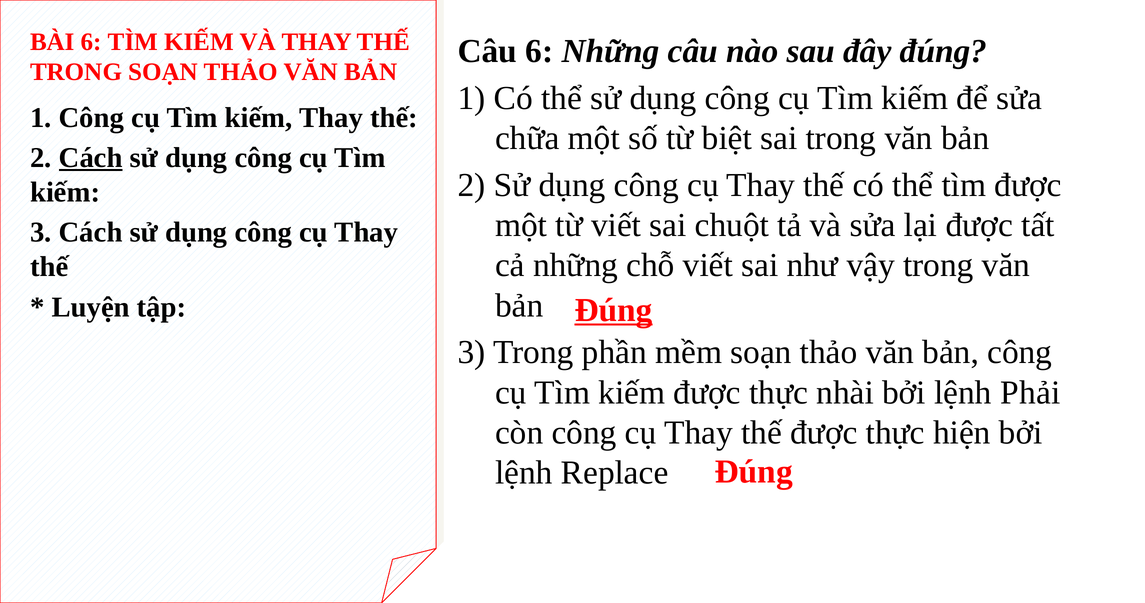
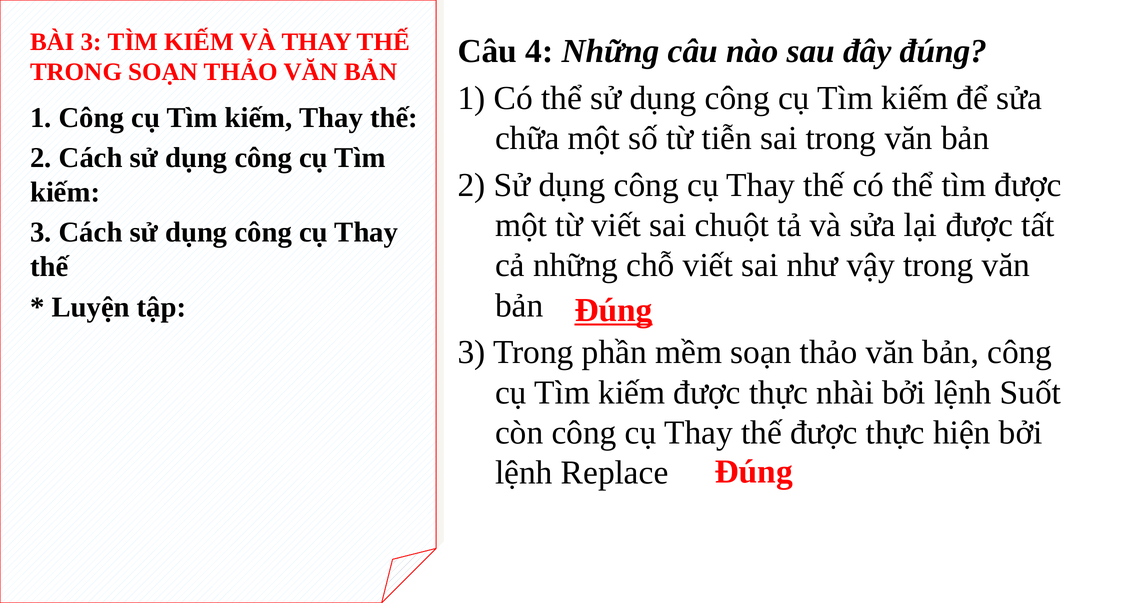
BÀI 6: 6 -> 3
Câu 6: 6 -> 4
biệt: biệt -> tiễn
Cách at (91, 158) underline: present -> none
Phải: Phải -> Suốt
